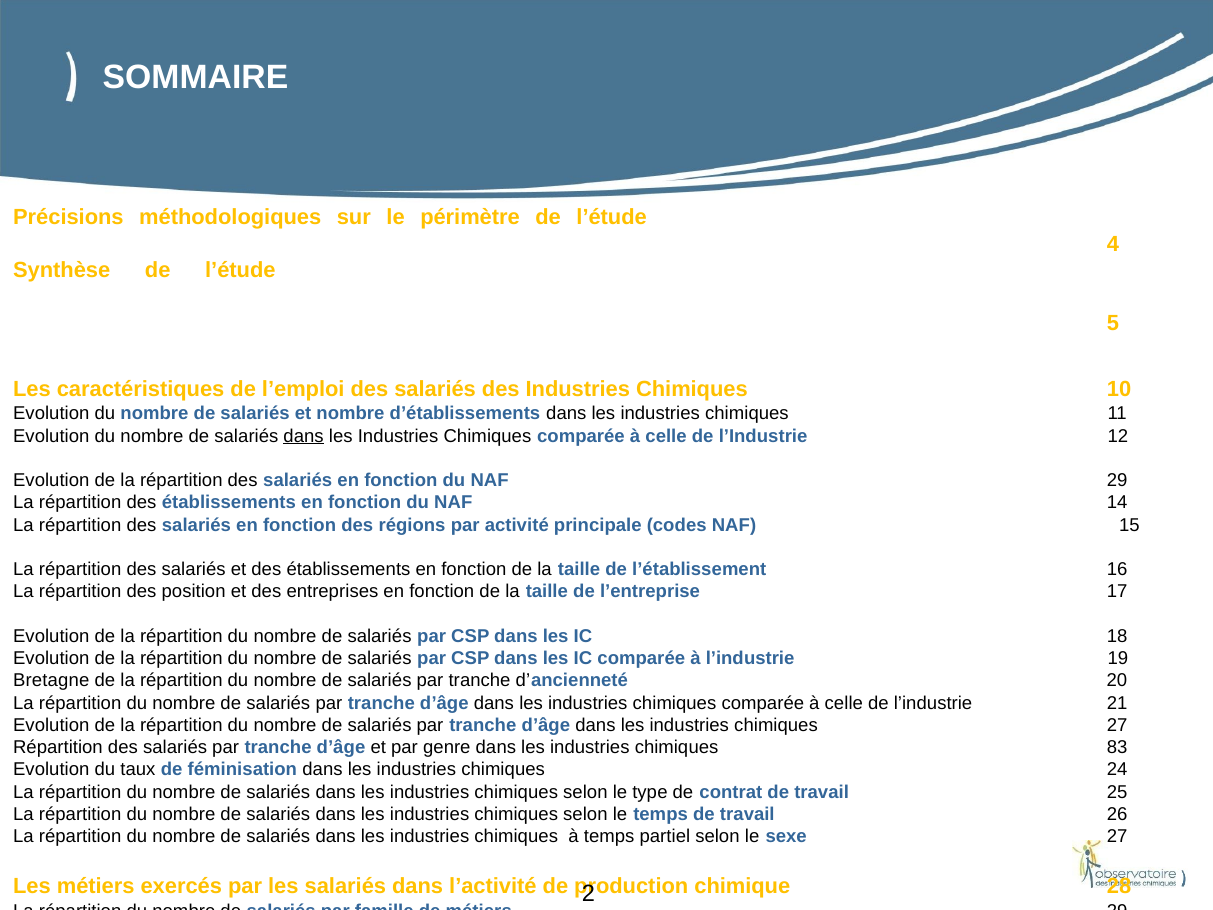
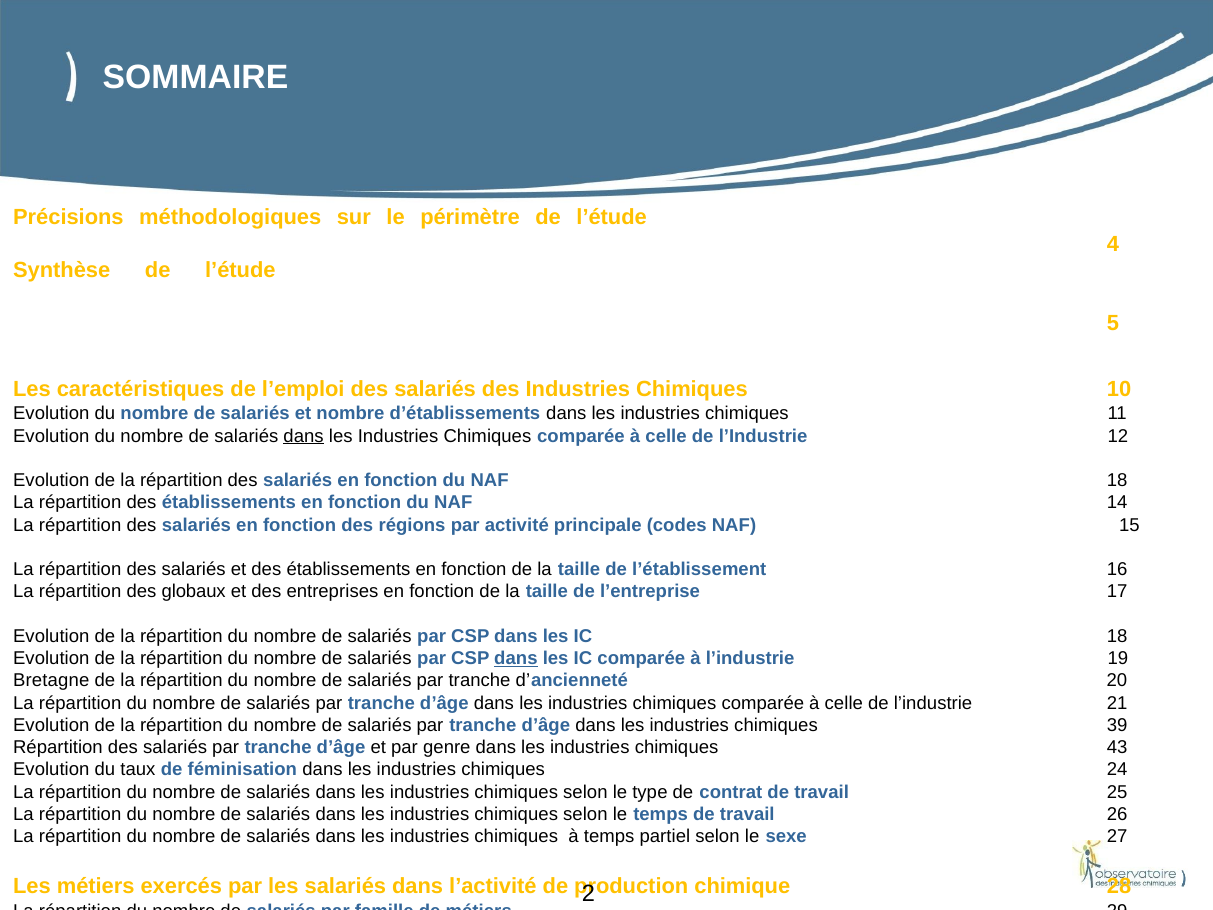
NAF 29: 29 -> 18
position: position -> globaux
dans at (516, 658) underline: none -> present
chimiques 27: 27 -> 39
83: 83 -> 43
